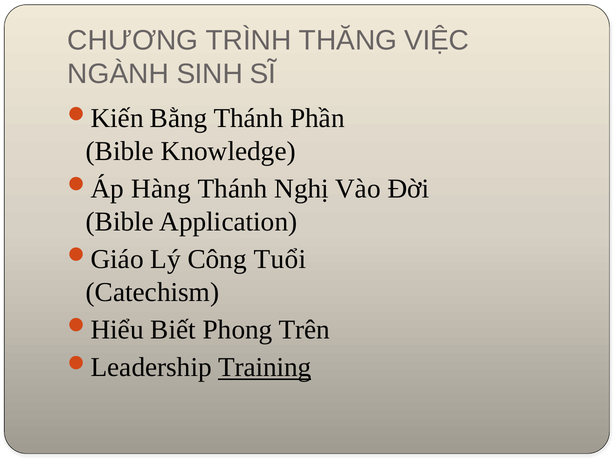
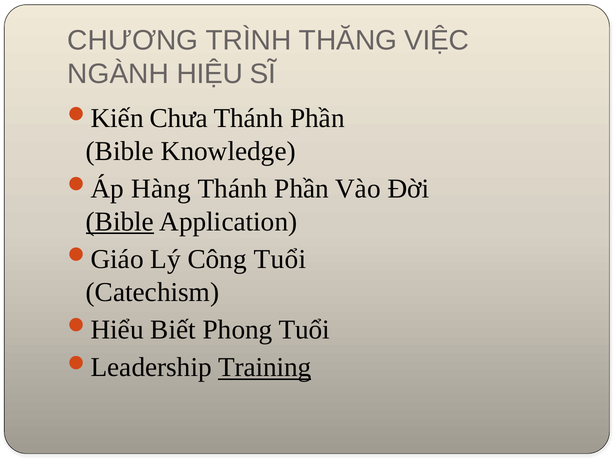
SINH: SINH -> HIỆU
Bằng: Bằng -> Chưa
Nghị at (302, 189): Nghị -> Phần
Bible at (120, 222) underline: none -> present
Phong Trên: Trên -> Tuổi
